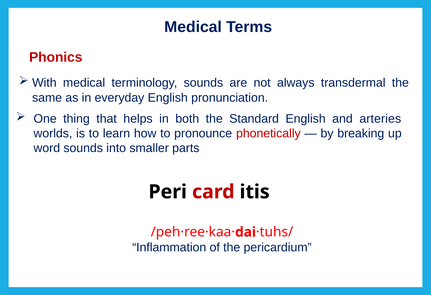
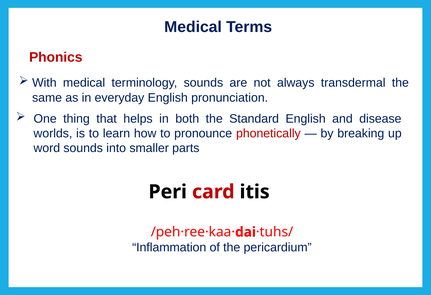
arteries: arteries -> disease
